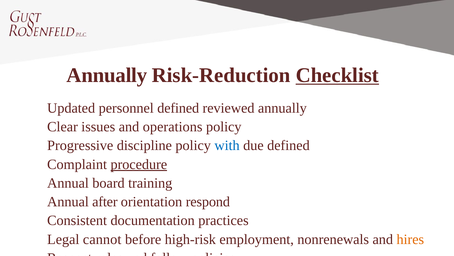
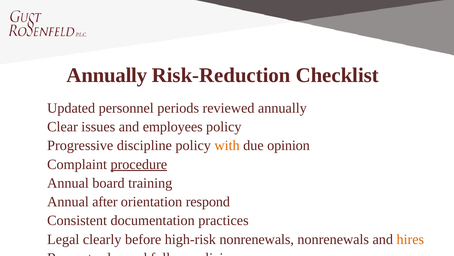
Checklist underline: present -> none
personnel defined: defined -> periods
operations: operations -> employees
with colour: blue -> orange
due defined: defined -> opinion
cannot: cannot -> clearly
high-risk employment: employment -> nonrenewals
